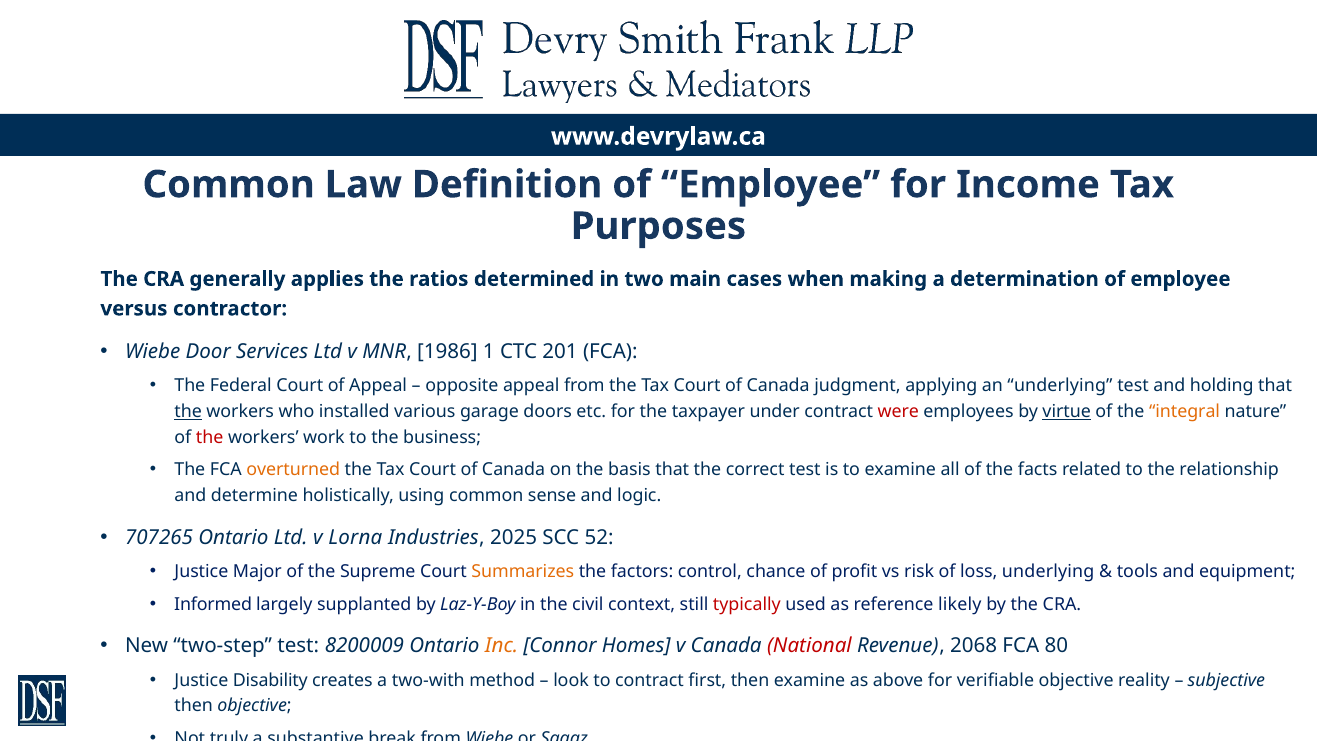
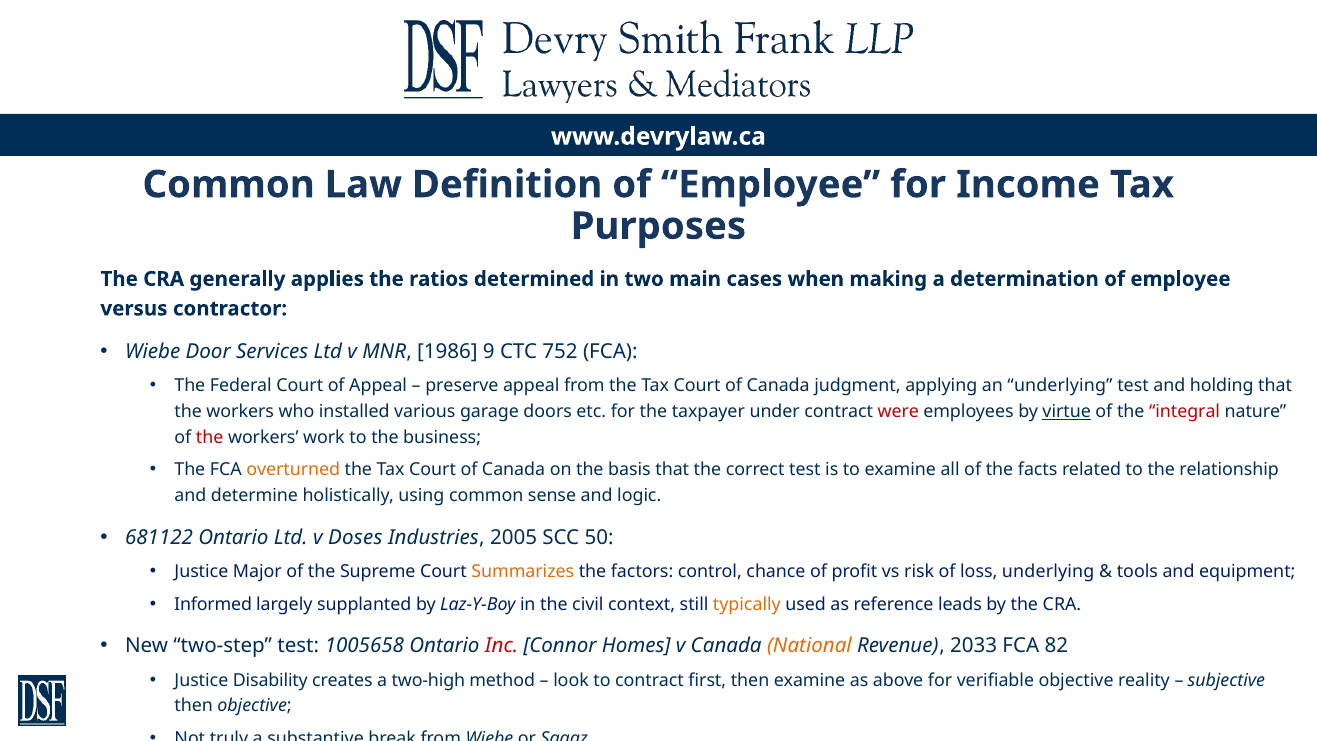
1: 1 -> 9
201: 201 -> 752
opposite: opposite -> preserve
the at (188, 412) underline: present -> none
integral colour: orange -> red
707265: 707265 -> 681122
Lorna: Lorna -> Doses
2025: 2025 -> 2005
52: 52 -> 50
typically colour: red -> orange
likely: likely -> leads
8200009: 8200009 -> 1005658
Inc colour: orange -> red
National colour: red -> orange
2068: 2068 -> 2033
80: 80 -> 82
two-with: two-with -> two-high
